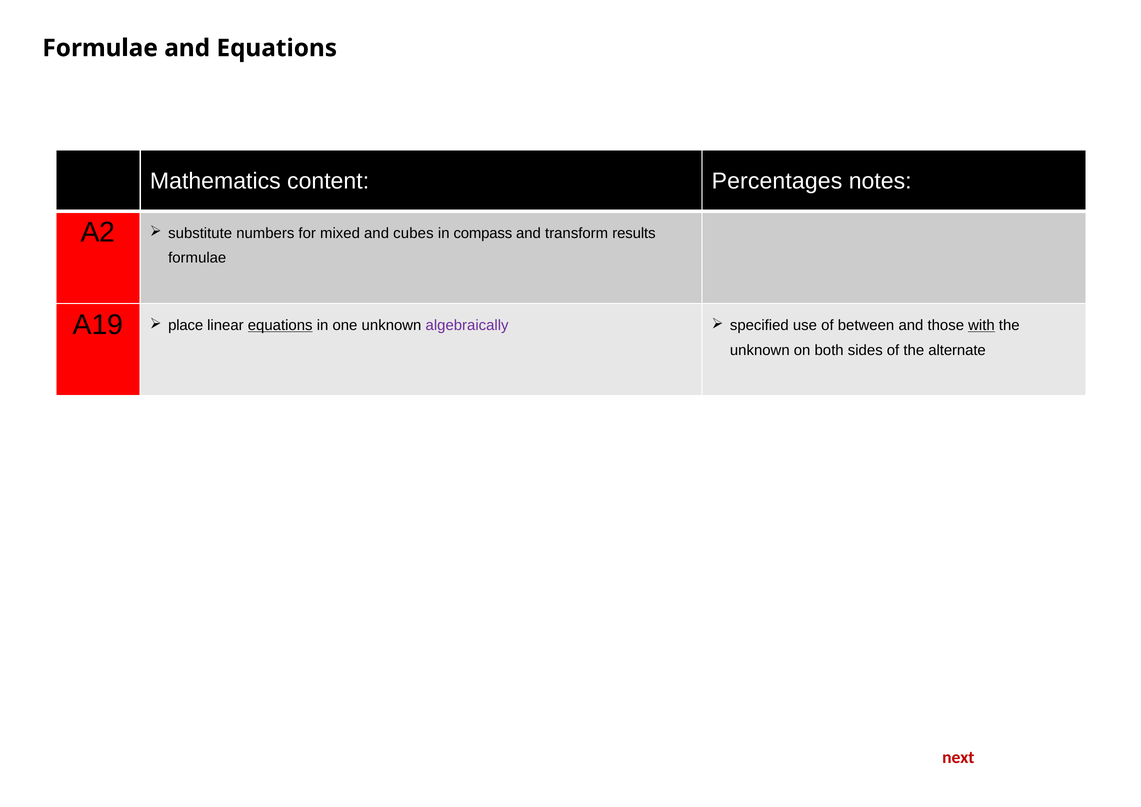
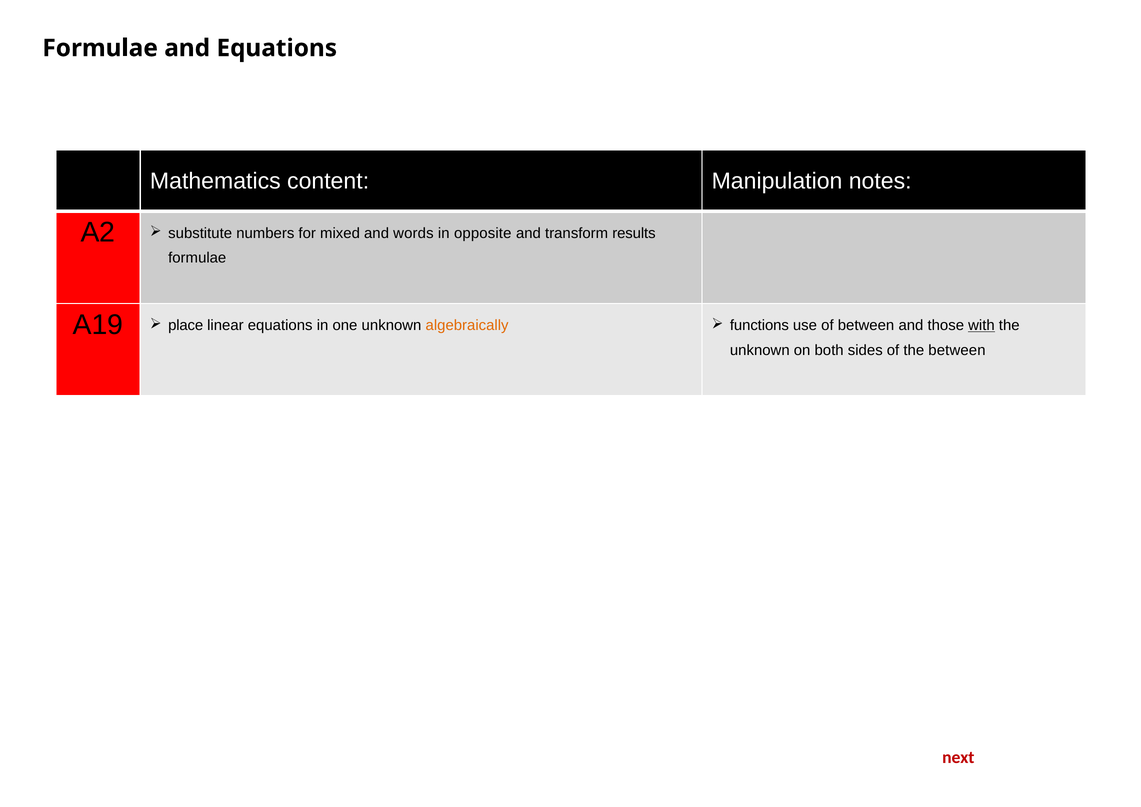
Percentages: Percentages -> Manipulation
cubes: cubes -> words
compass: compass -> opposite
equations at (280, 325) underline: present -> none
algebraically colour: purple -> orange
specified: specified -> functions
the alternate: alternate -> between
